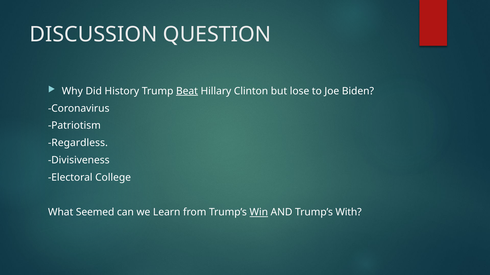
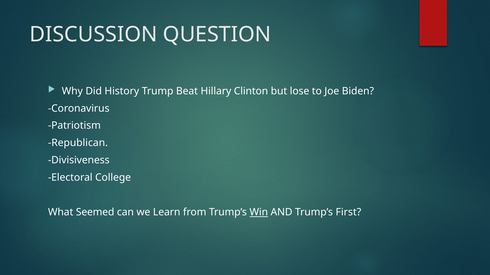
Beat underline: present -> none
Regardless: Regardless -> Republican
With: With -> First
